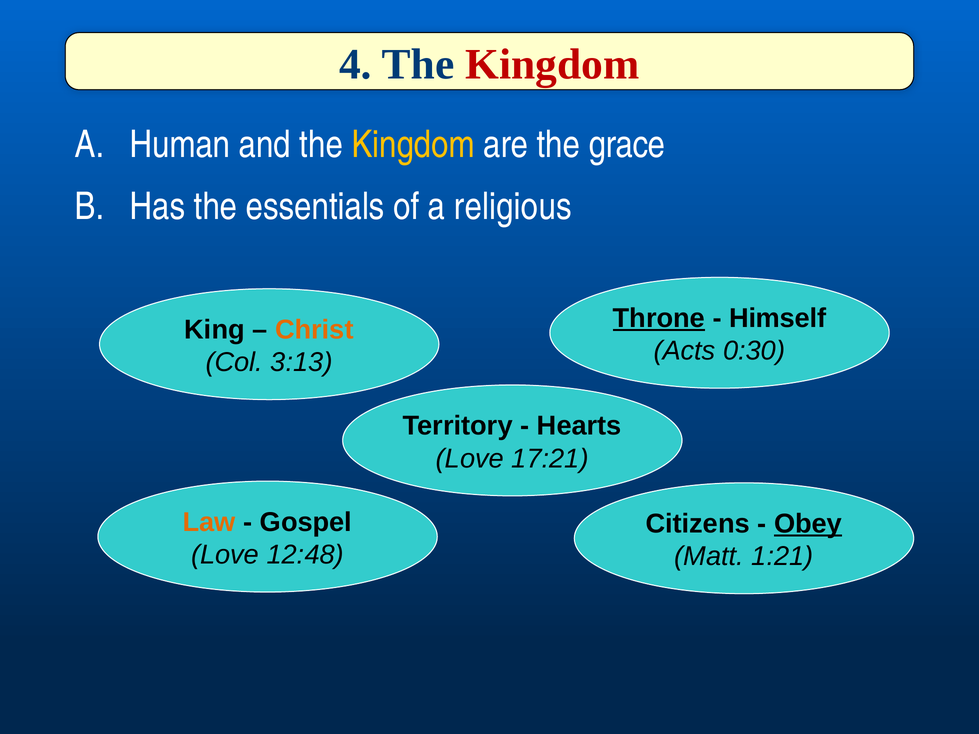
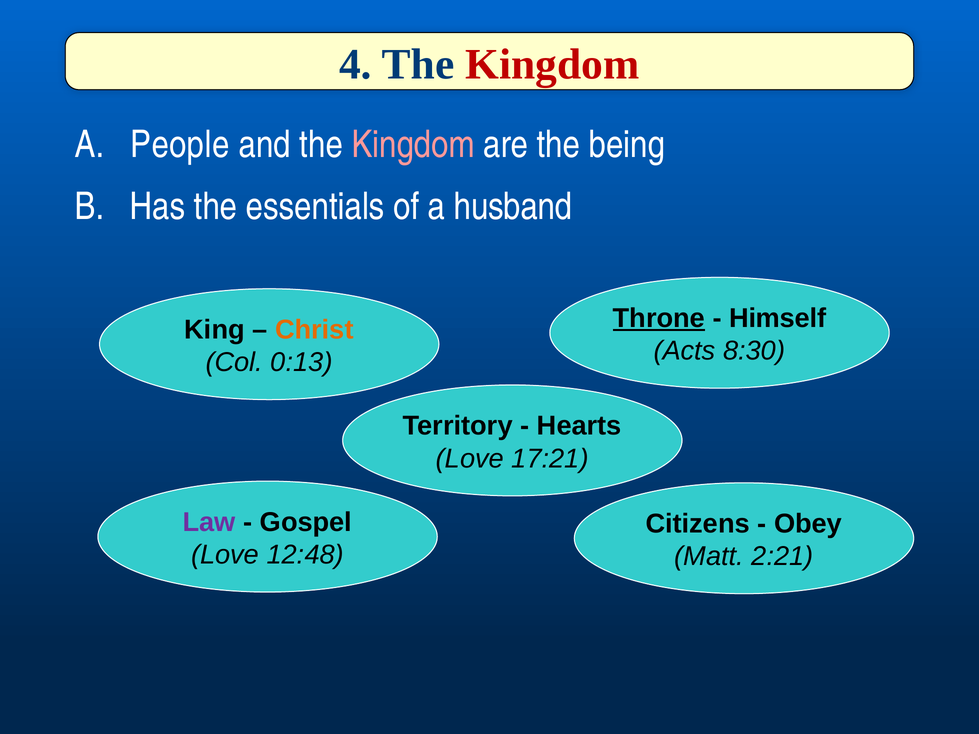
Human: Human -> People
Kingdom at (413, 144) colour: yellow -> pink
grace: grace -> being
religious: religious -> husband
0:30: 0:30 -> 8:30
3:13: 3:13 -> 0:13
Law colour: orange -> purple
Obey underline: present -> none
1:21: 1:21 -> 2:21
